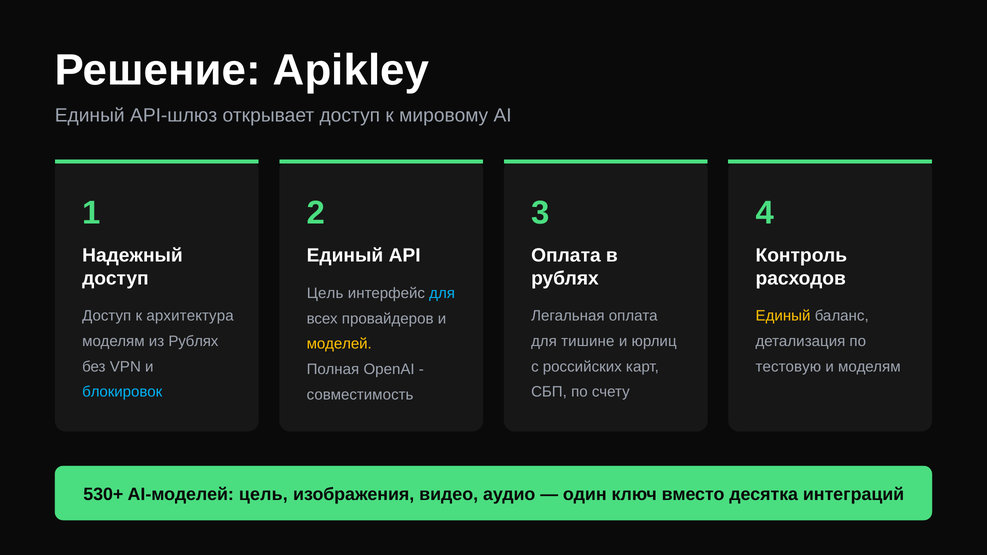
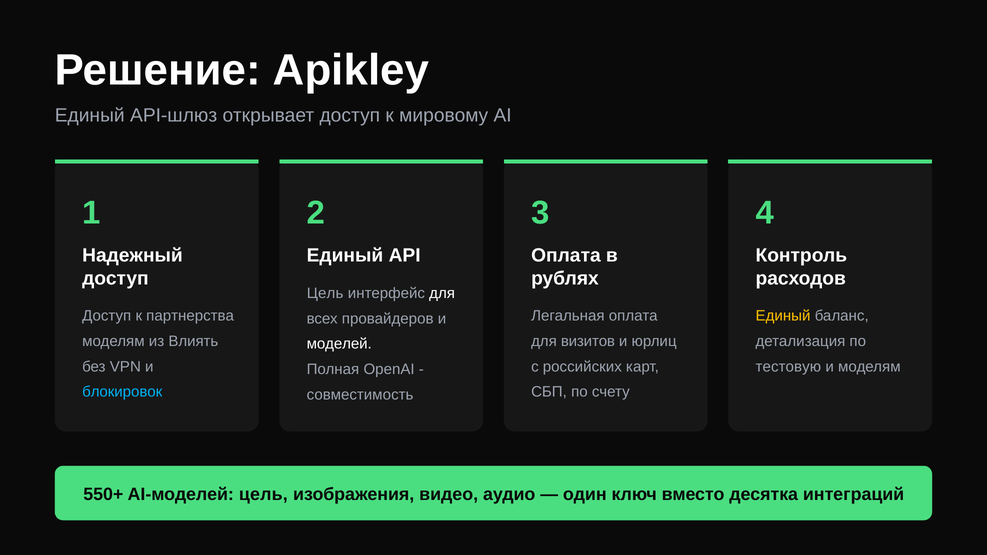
для at (442, 293) colour: light blue -> white
архитектура: архитектура -> партнерства
из Рублях: Рублях -> Влиять
тишине: тишине -> визитов
моделей colour: yellow -> white
530+: 530+ -> 550+
